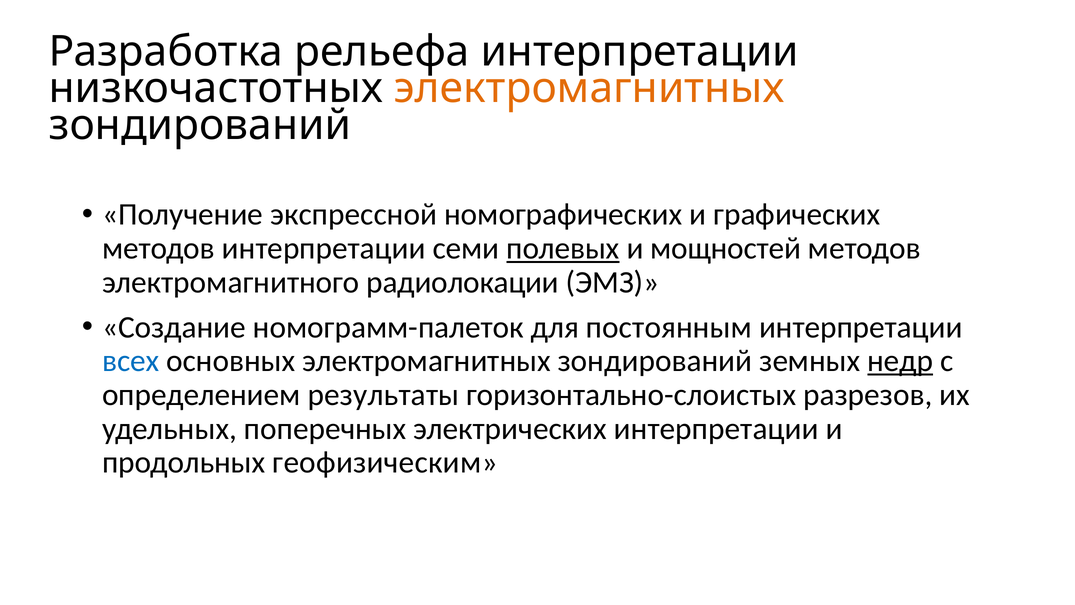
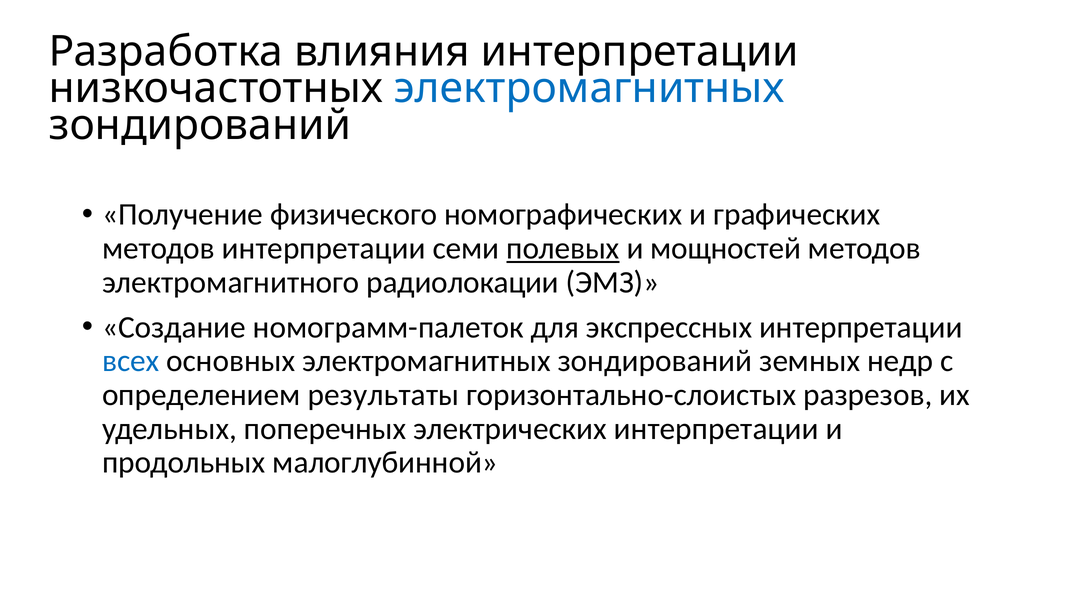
рельефа: рельефа -> влияния
электромагнитных at (589, 88) colour: orange -> blue
экспрессной: экспрессной -> физического
постоянным: постоянным -> экспрессных
недр underline: present -> none
геофизическим: геофизическим -> малоглубинной
